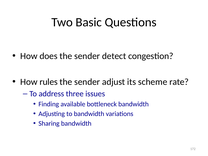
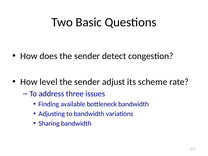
rules: rules -> level
